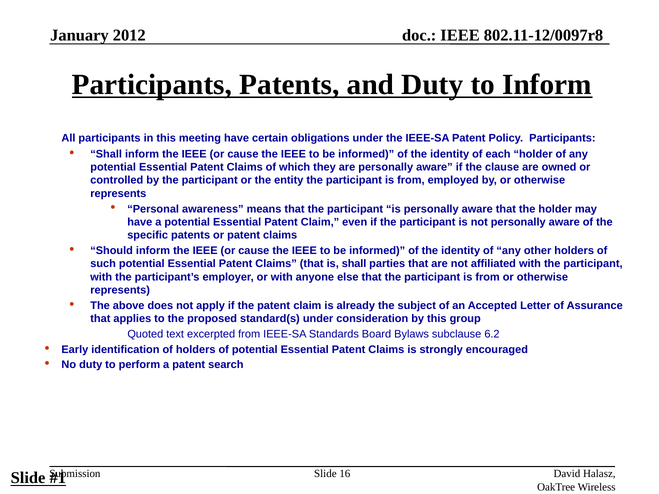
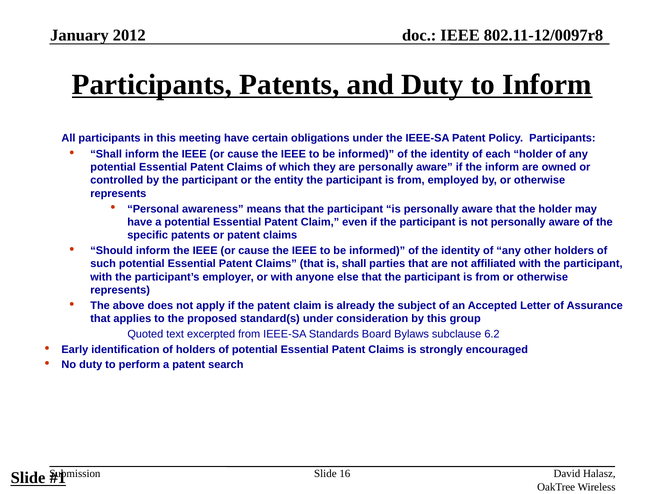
the clause: clause -> inform
